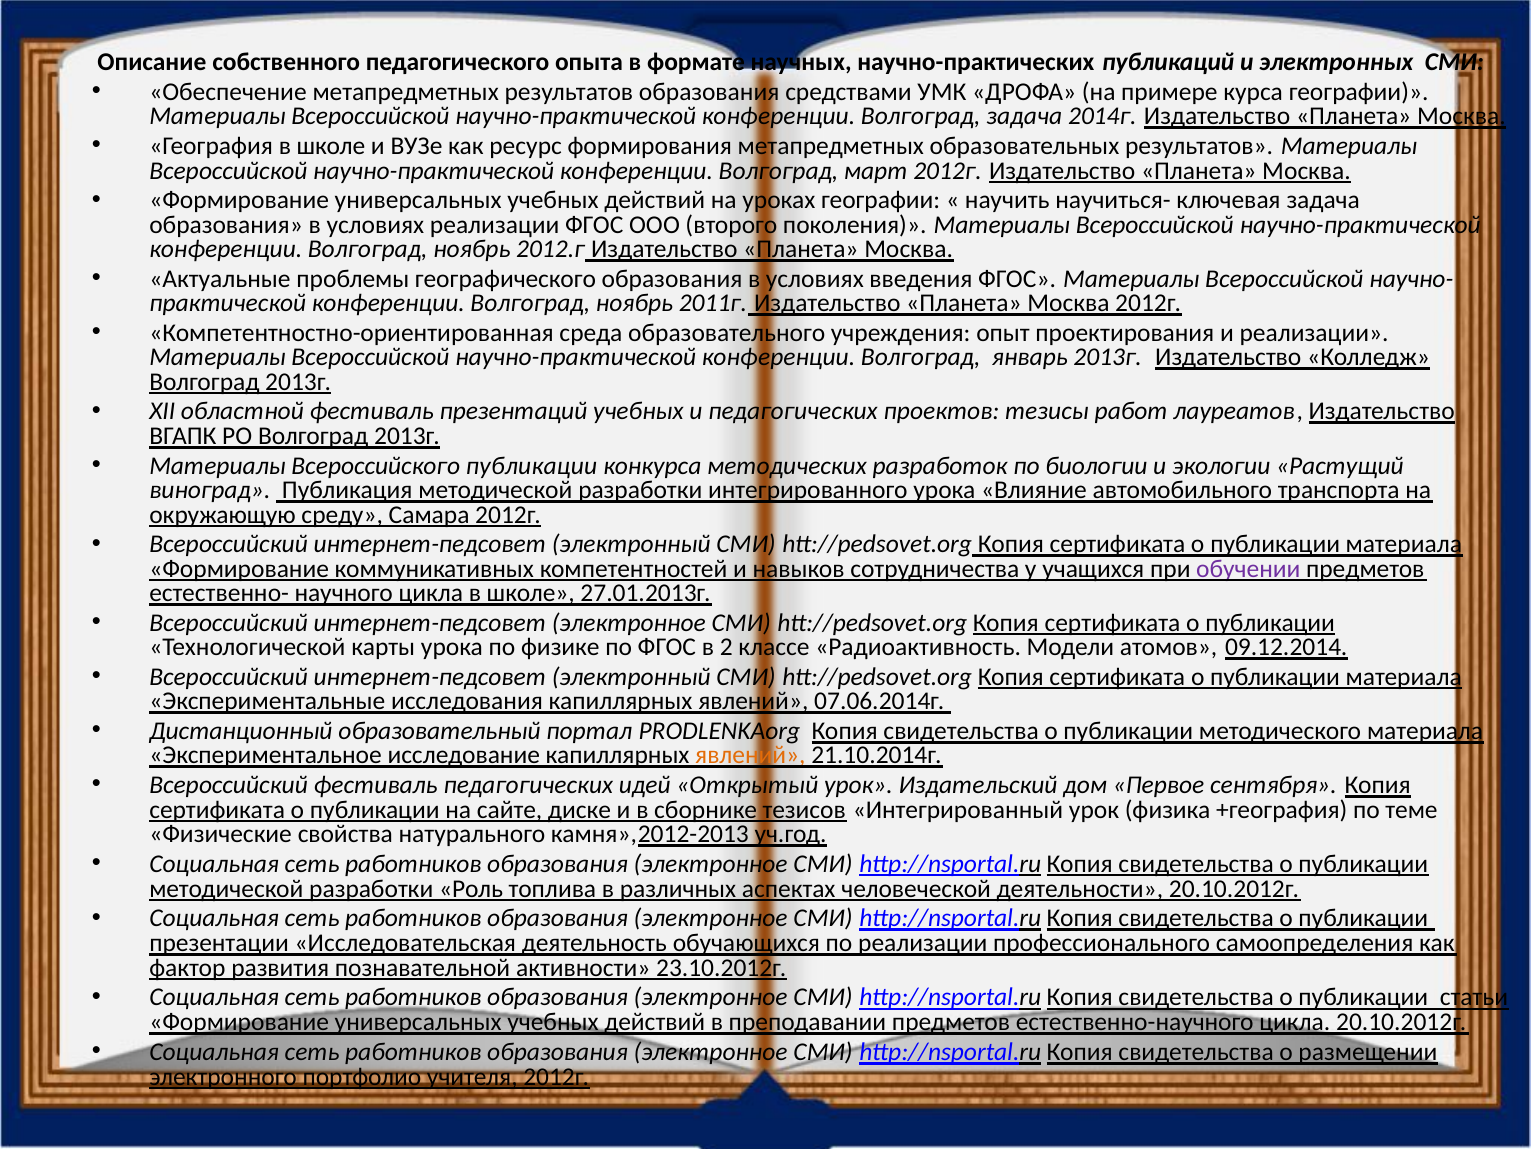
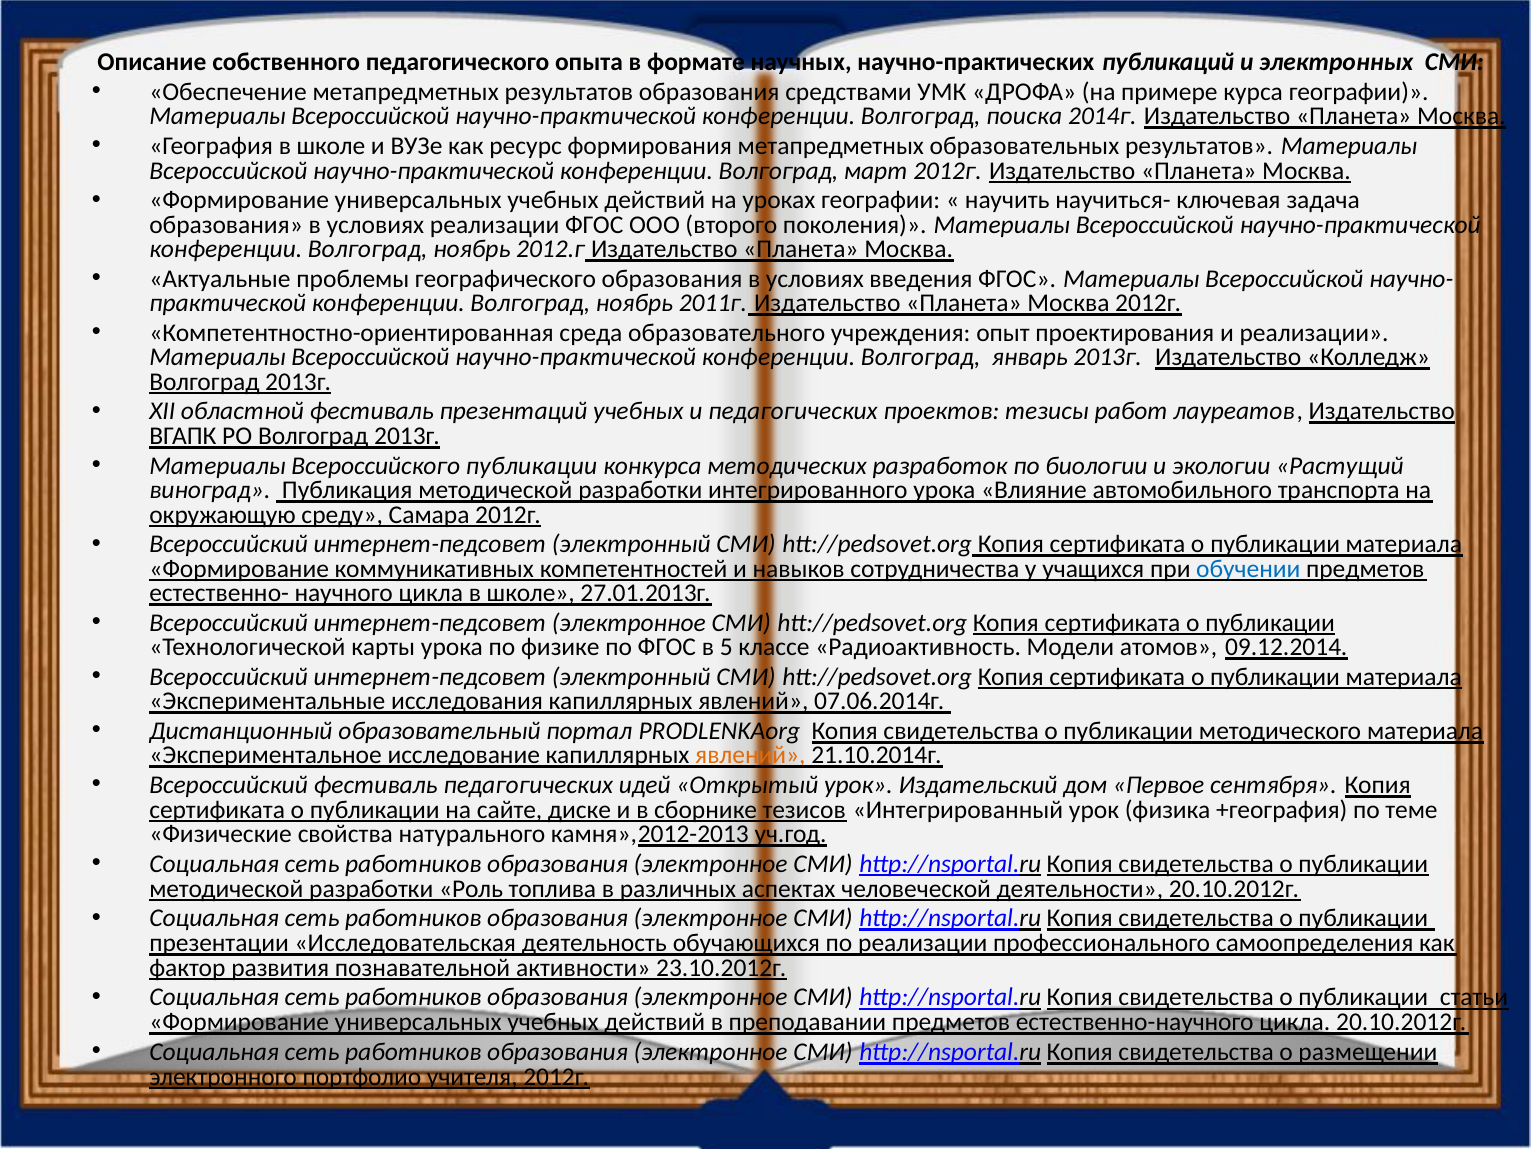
Волгоград задача: задача -> поиска
обучении colour: purple -> blue
2: 2 -> 5
